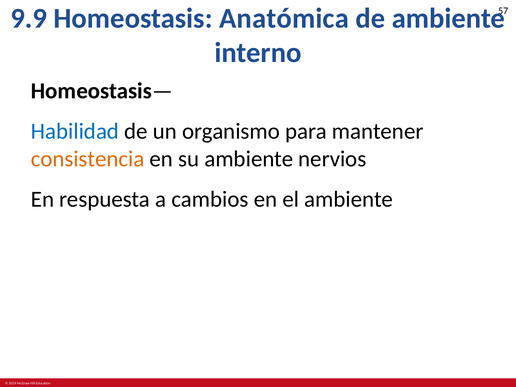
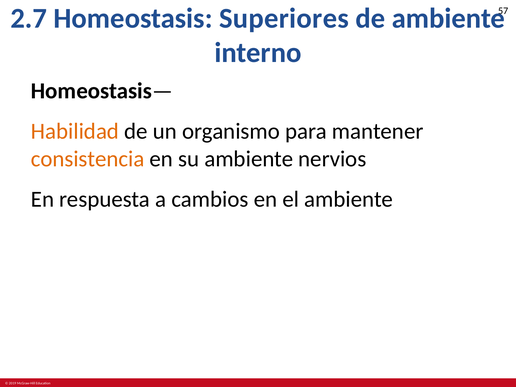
9.9: 9.9 -> 2.7
Anatómica: Anatómica -> Superiores
Habilidad colour: blue -> orange
